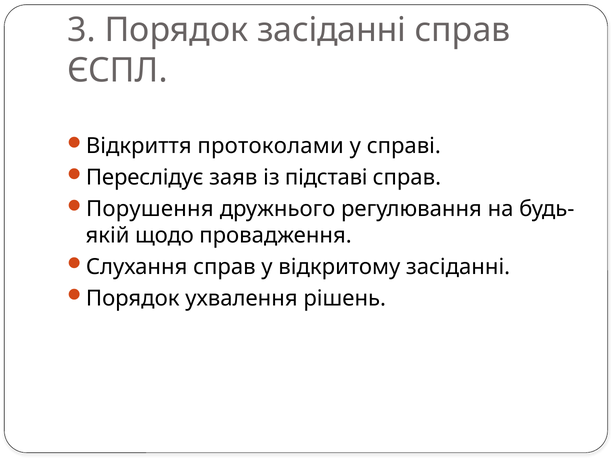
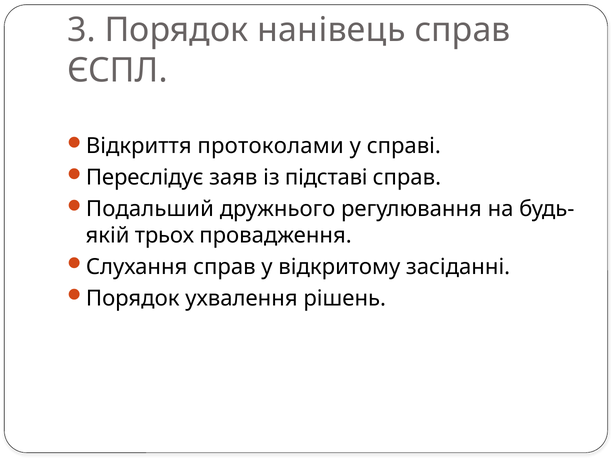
Порядок засіданні: засіданні -> нанівець
Порушення: Порушення -> Подальший
щодо: щодо -> трьох
